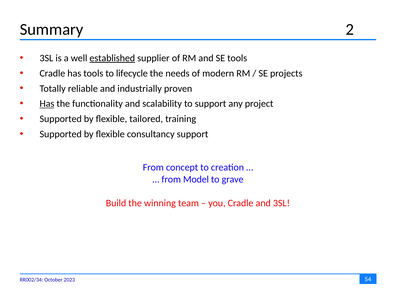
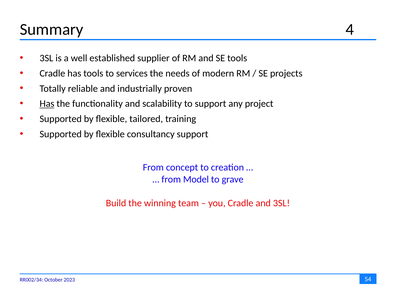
2: 2 -> 4
established underline: present -> none
lifecycle: lifecycle -> services
